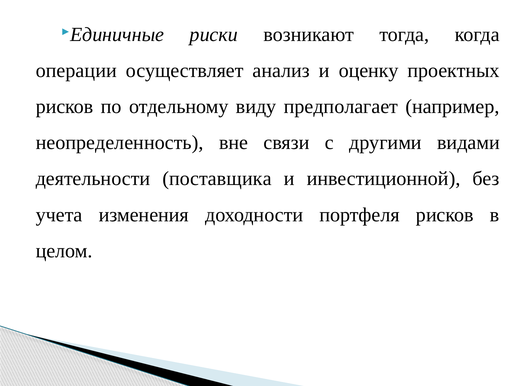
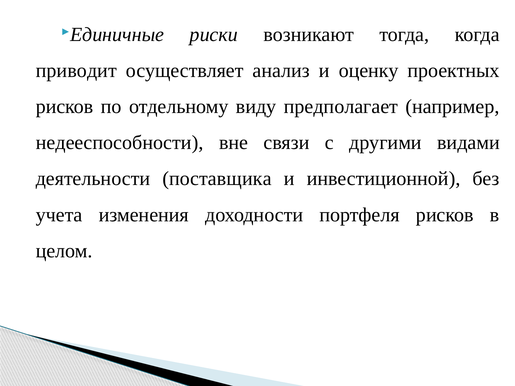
операции: операции -> приводит
неопределенность: неопределенность -> недееспособности
